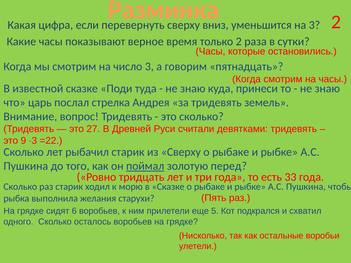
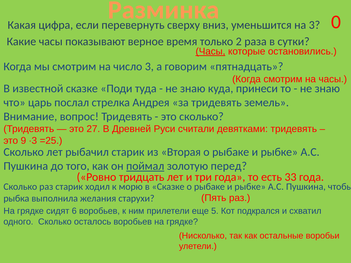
2 at (336, 22): 2 -> 0
Часы at (210, 52) underline: none -> present
=22: =22 -> =25
из Сверху: Сверху -> Вторая
